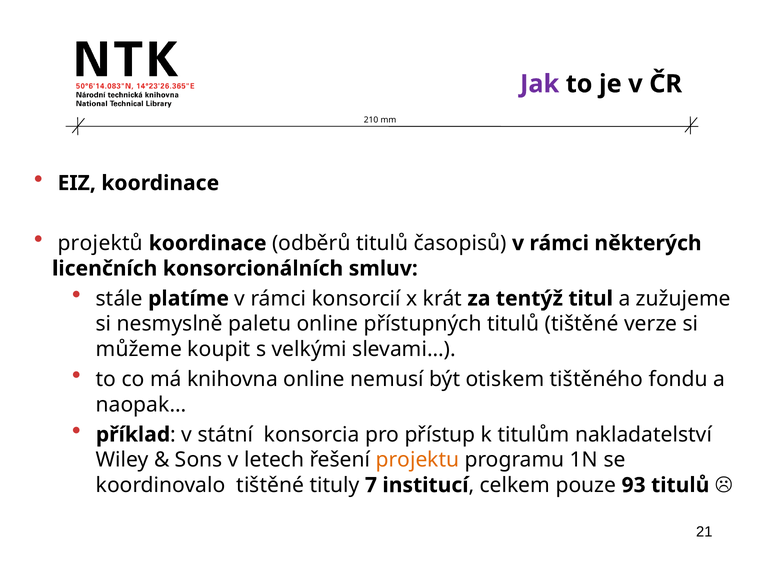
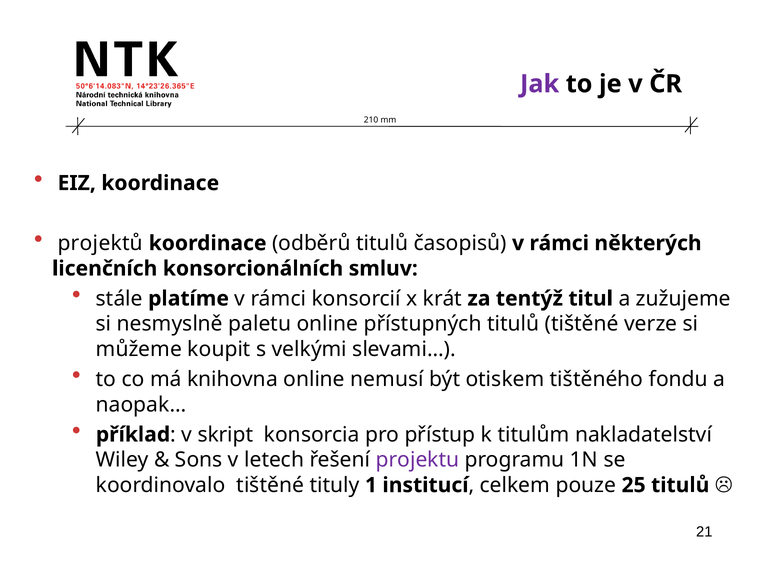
státní: státní -> skript
projektu colour: orange -> purple
7: 7 -> 1
93: 93 -> 25
